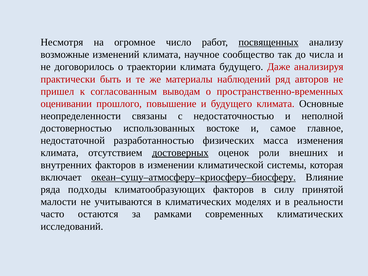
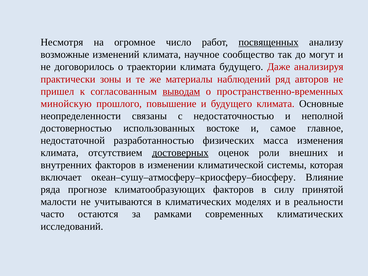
числа: числа -> могут
быть: быть -> зоны
выводам underline: none -> present
оценивании: оценивании -> минойскую
океан–сушу–атмосферу–криосферу–биосферу underline: present -> none
подходы: подходы -> прогнозе
